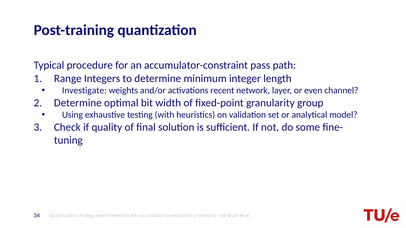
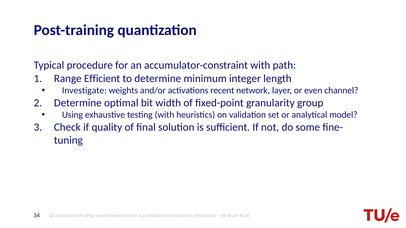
accumulator-constraint pass: pass -> with
Integers: Integers -> Efficient
